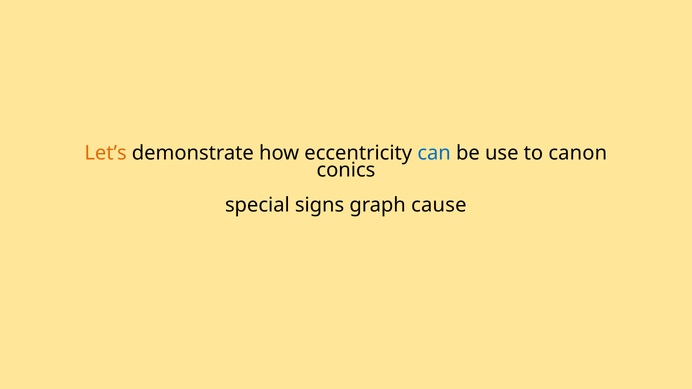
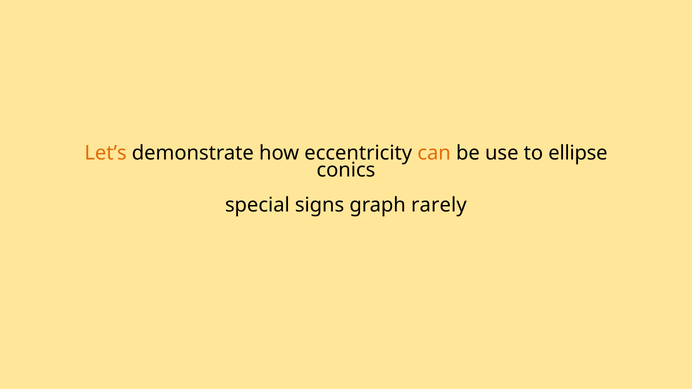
can colour: blue -> orange
canon: canon -> ellipse
cause: cause -> rarely
